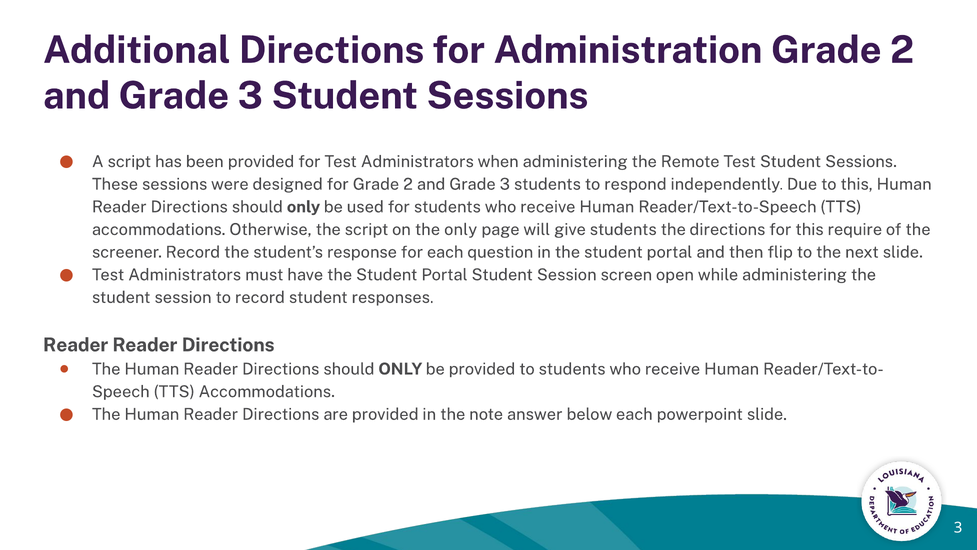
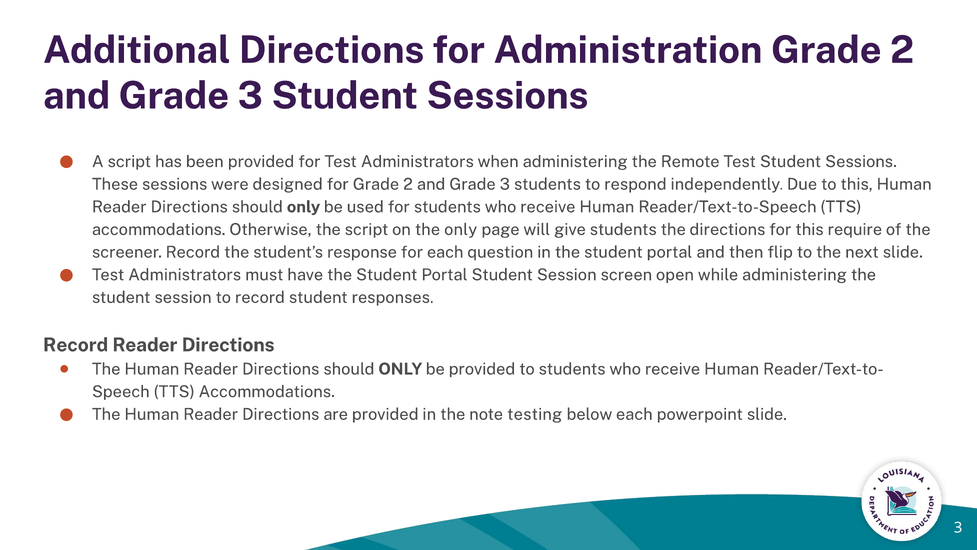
Reader at (76, 345): Reader -> Record
answer: answer -> testing
